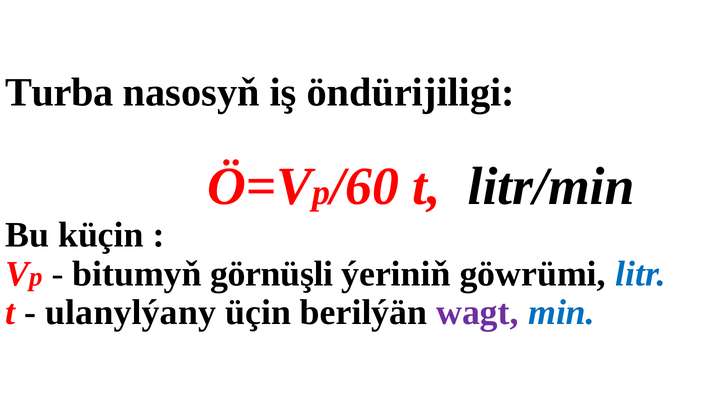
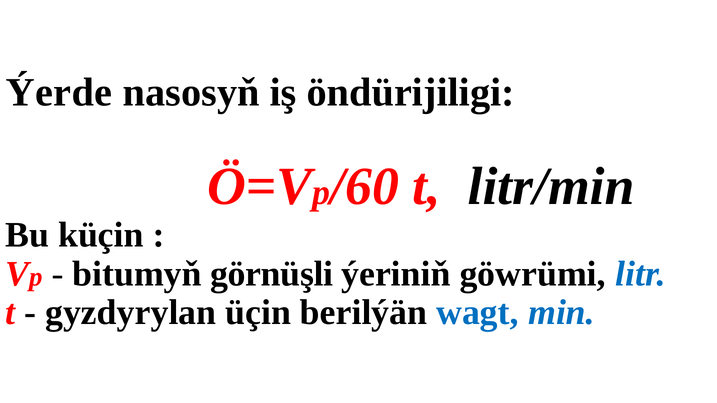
Turba: Turba -> Ýerde
ulanylýany: ulanylýany -> gyzdyrylan
wagt colour: purple -> blue
